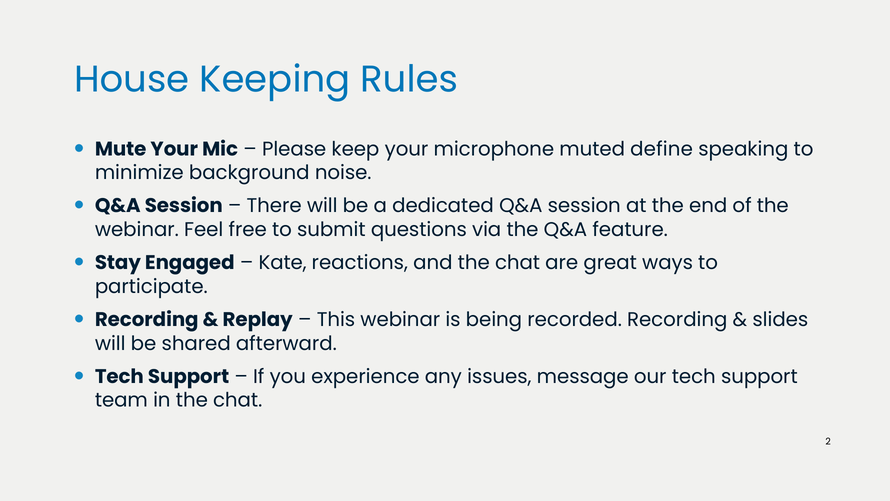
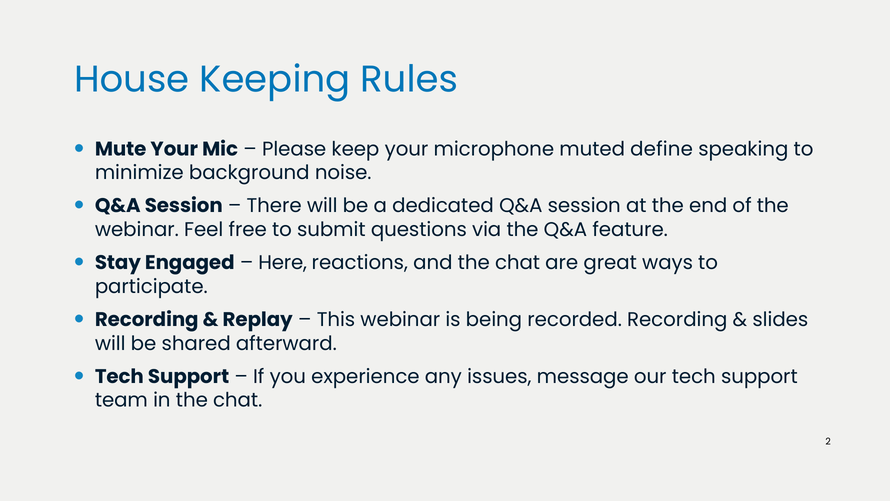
Kate: Kate -> Here
